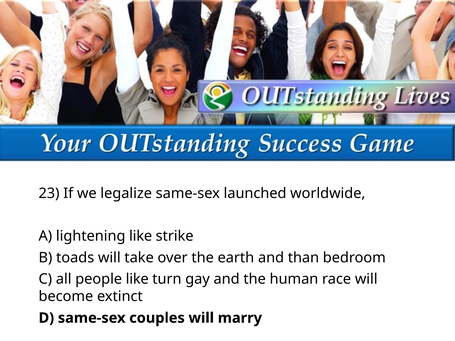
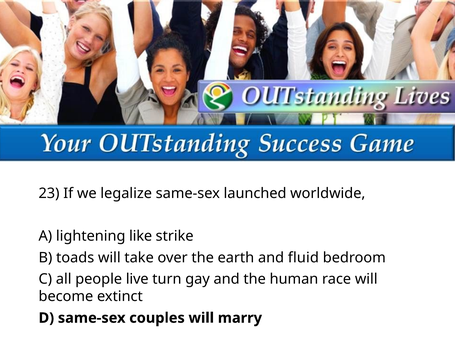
than: than -> fluid
people like: like -> live
